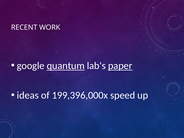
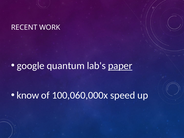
quantum underline: present -> none
ideas: ideas -> know
199,396,000x: 199,396,000x -> 100,060,000x
